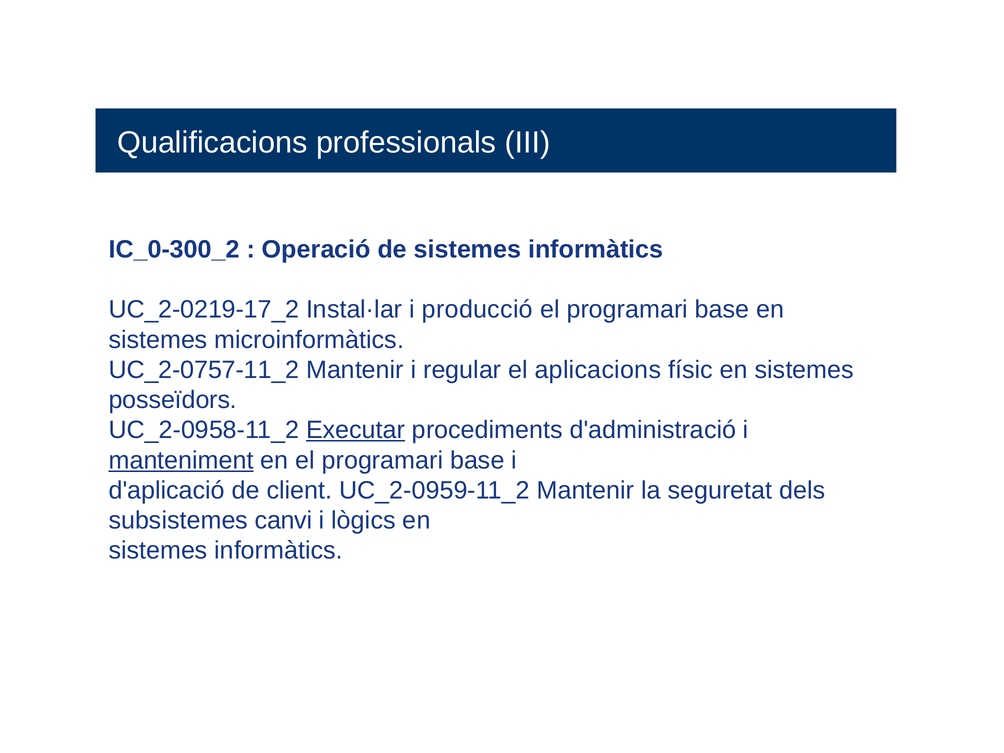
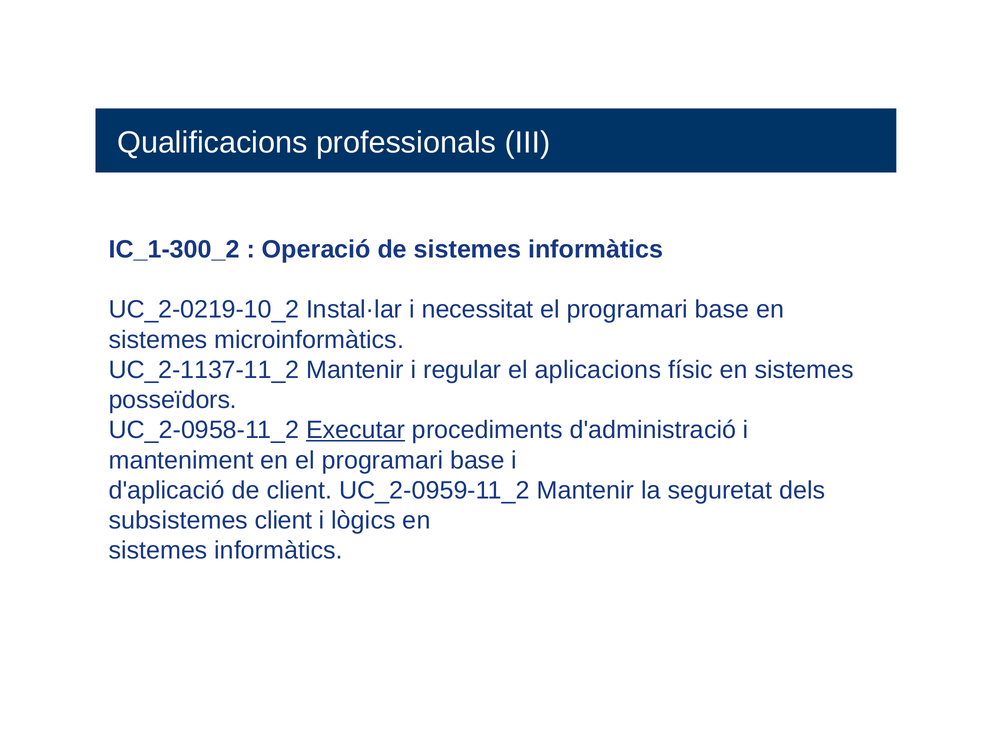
IC_0-300_2: IC_0-300_2 -> IC_1-300_2
UC_2-0219-17_2: UC_2-0219-17_2 -> UC_2-0219-10_2
producció: producció -> necessitat
UC_2-0757-11_2: UC_2-0757-11_2 -> UC_2-1137-11_2
manteniment underline: present -> none
subsistemes canvi: canvi -> client
